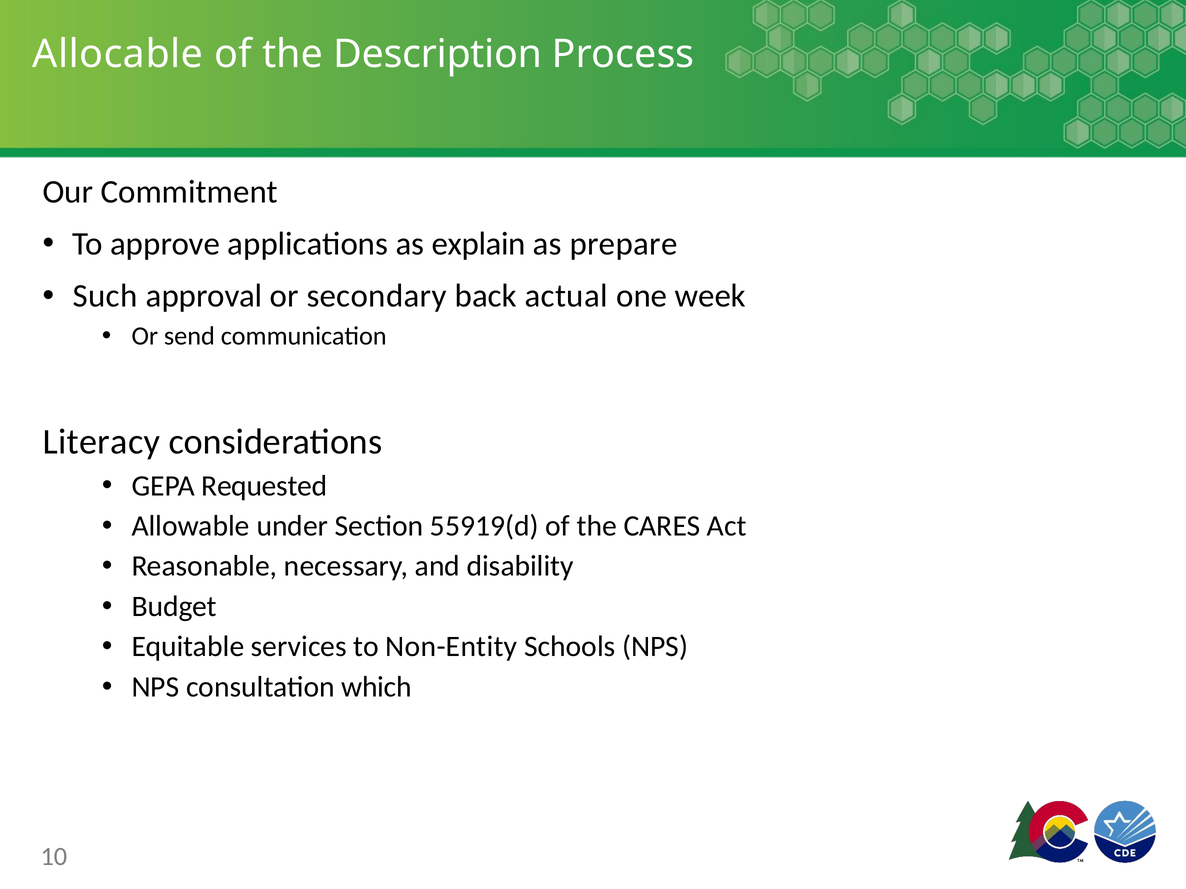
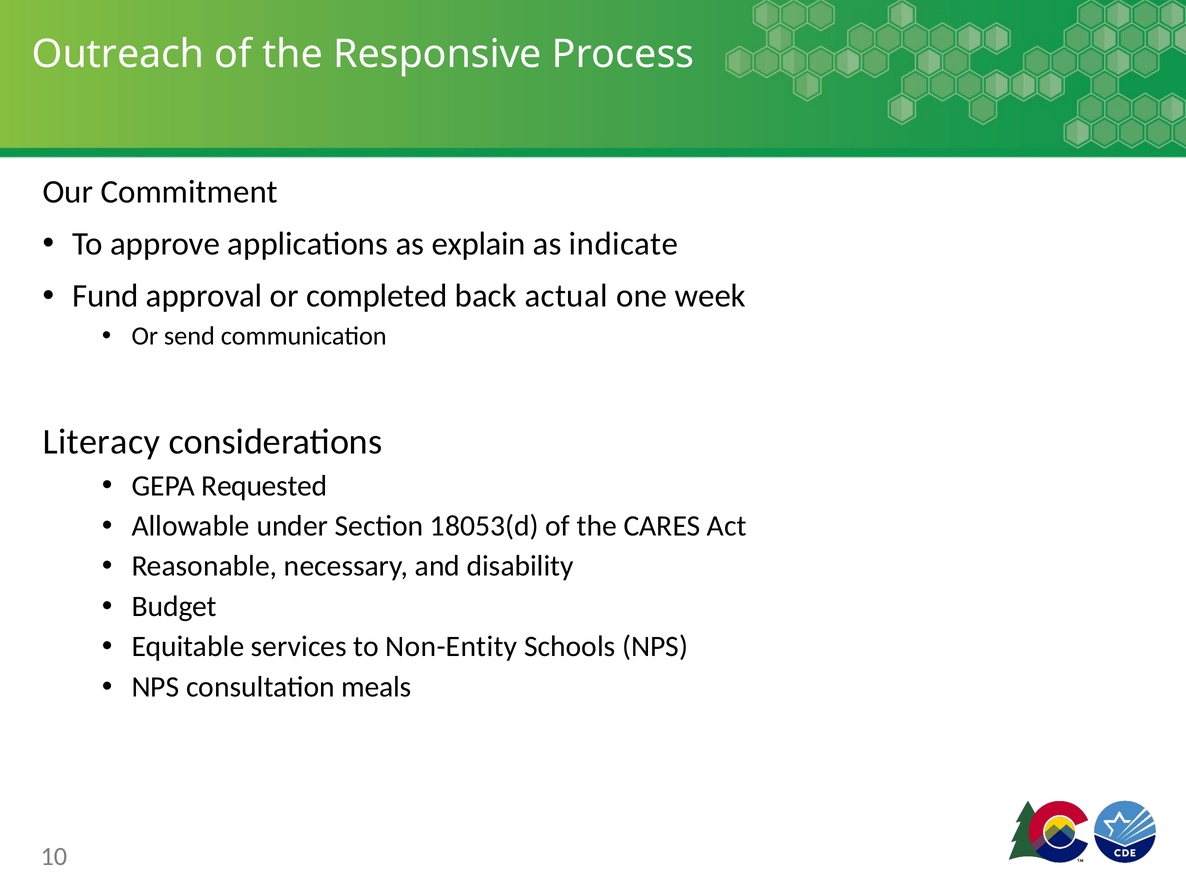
Allocable: Allocable -> Outreach
Description: Description -> Responsive
prepare: prepare -> indicate
Such: Such -> Fund
secondary: secondary -> completed
55919(d: 55919(d -> 18053(d
which: which -> meals
